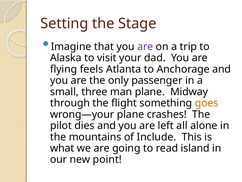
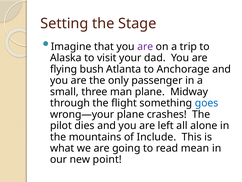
feels: feels -> bush
goes colour: orange -> blue
island: island -> mean
